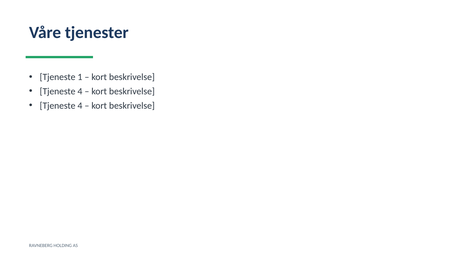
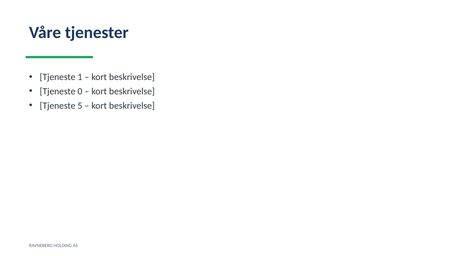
4 at (80, 91): 4 -> 0
4 at (80, 106): 4 -> 5
